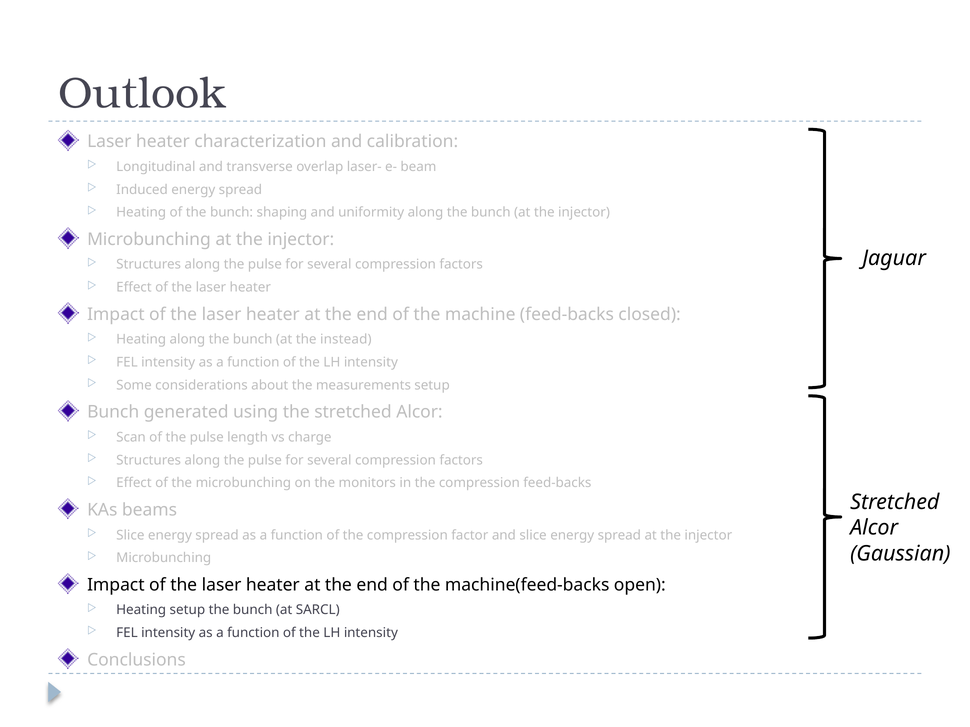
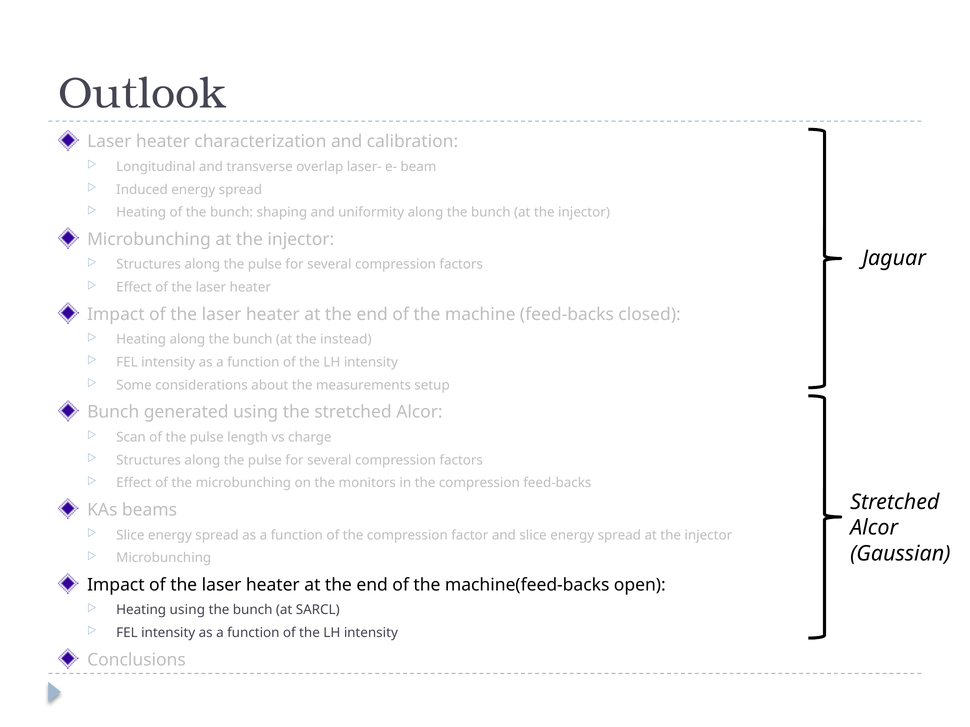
Heating setup: setup -> using
